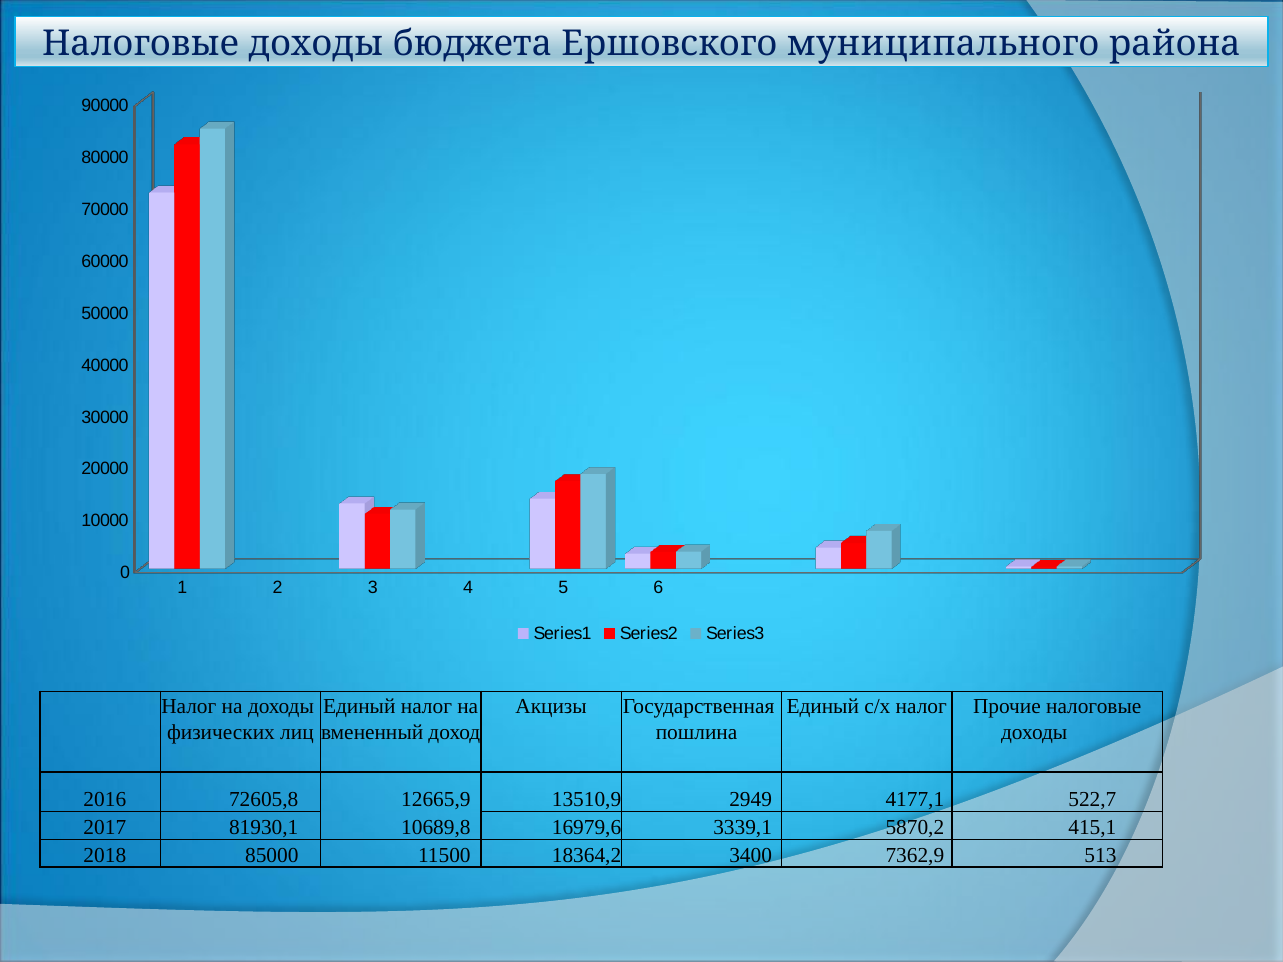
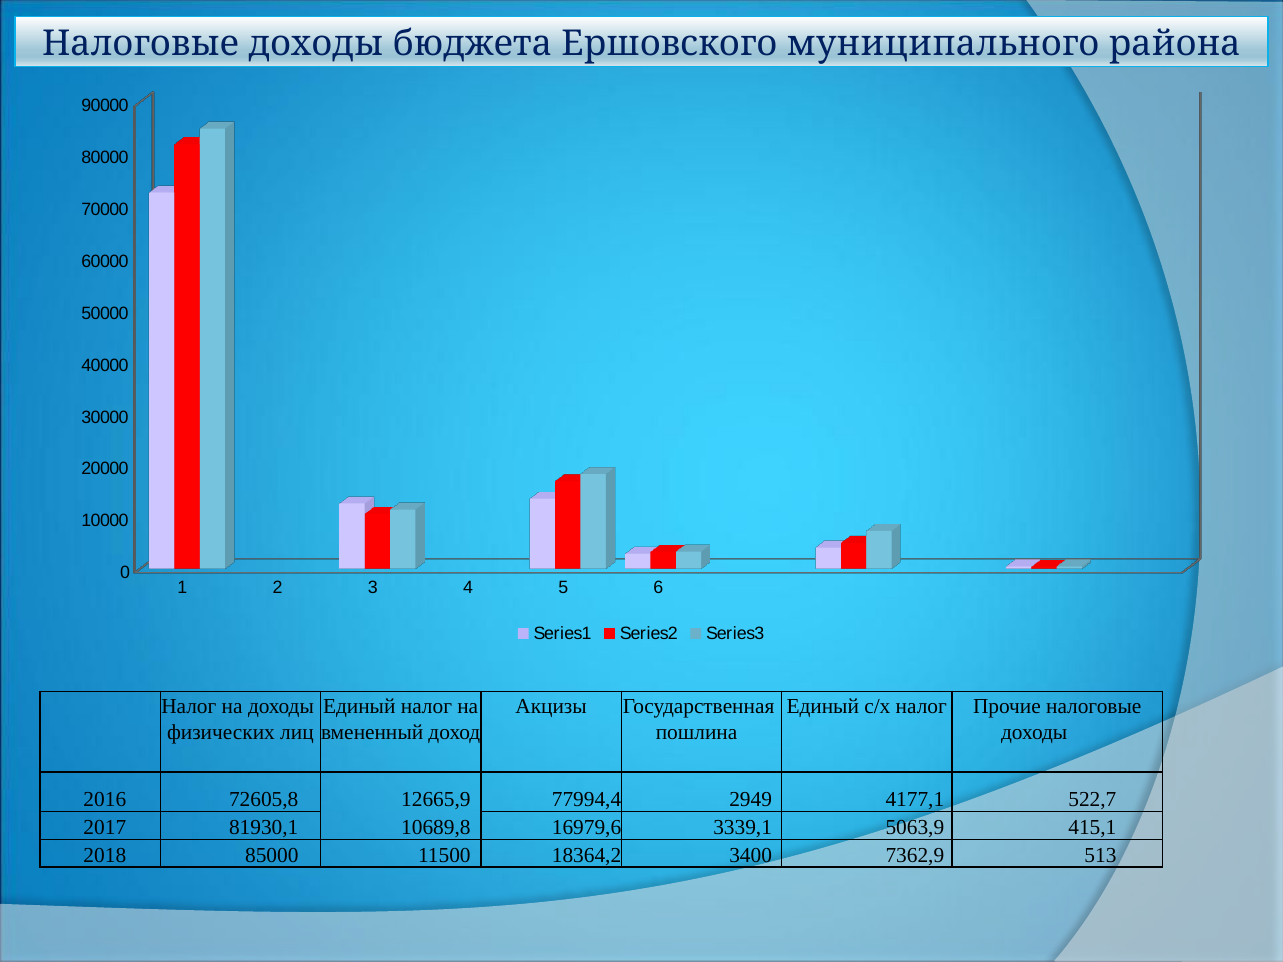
13510,9: 13510,9 -> 77994,4
5870,2: 5870,2 -> 5063,9
